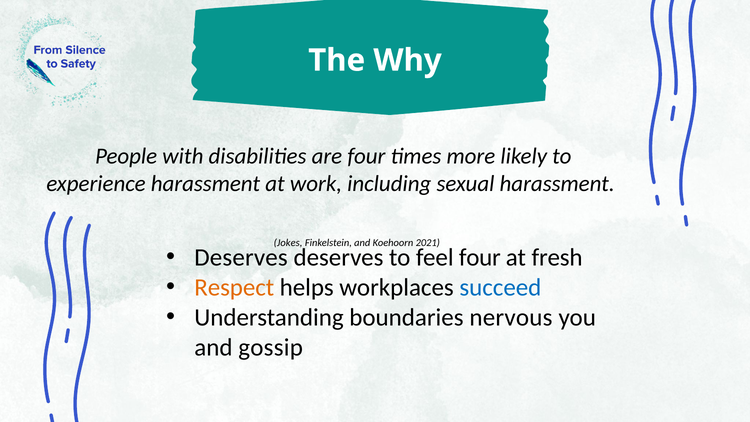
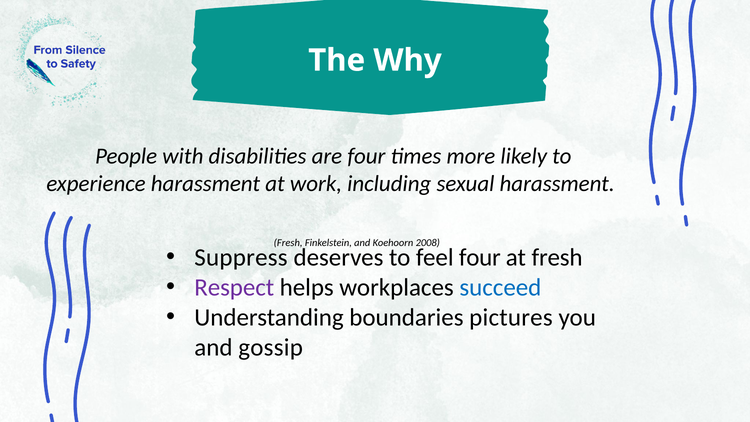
Jokes at (288, 243): Jokes -> Fresh
2021: 2021 -> 2008
Deserves at (241, 257): Deserves -> Suppress
Respect colour: orange -> purple
nervous: nervous -> pictures
